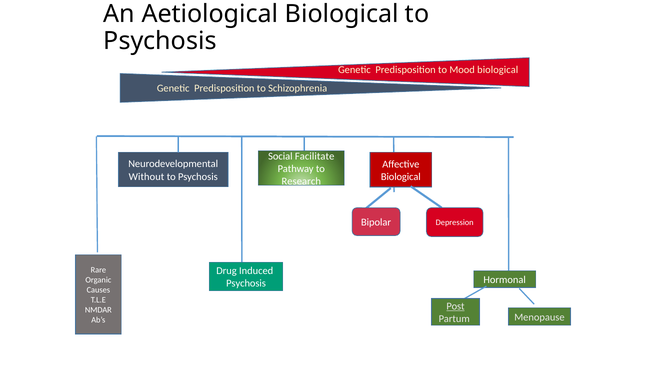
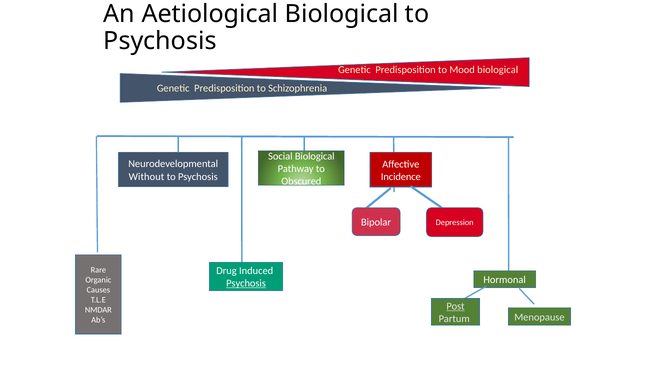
Social Facilitate: Facilitate -> Biological
Biological at (401, 177): Biological -> Incidence
Research: Research -> Obscured
Psychosis at (246, 284) underline: none -> present
